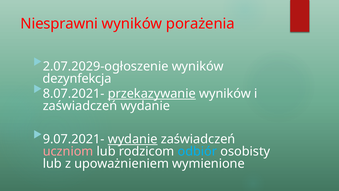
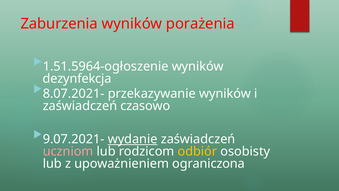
Niesprawni: Niesprawni -> Zaburzenia
2.07.2029-ogłoszenie: 2.07.2029-ogłoszenie -> 1.51.5964-ogłoszenie
przekazywanie underline: present -> none
zaświadczeń wydanie: wydanie -> czasowo
odbiór colour: light blue -> yellow
wymienione: wymienione -> ograniczona
